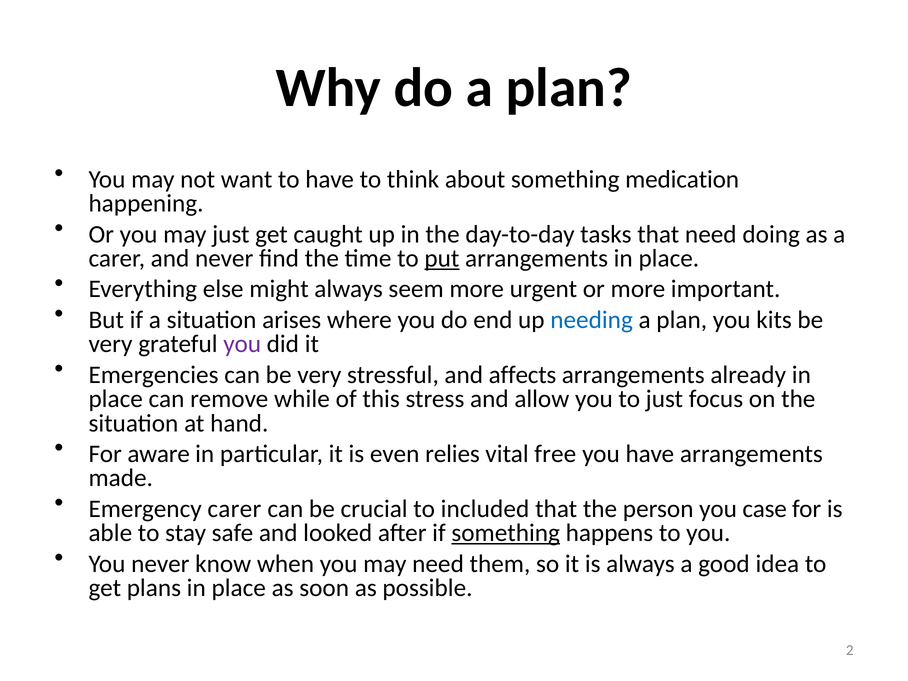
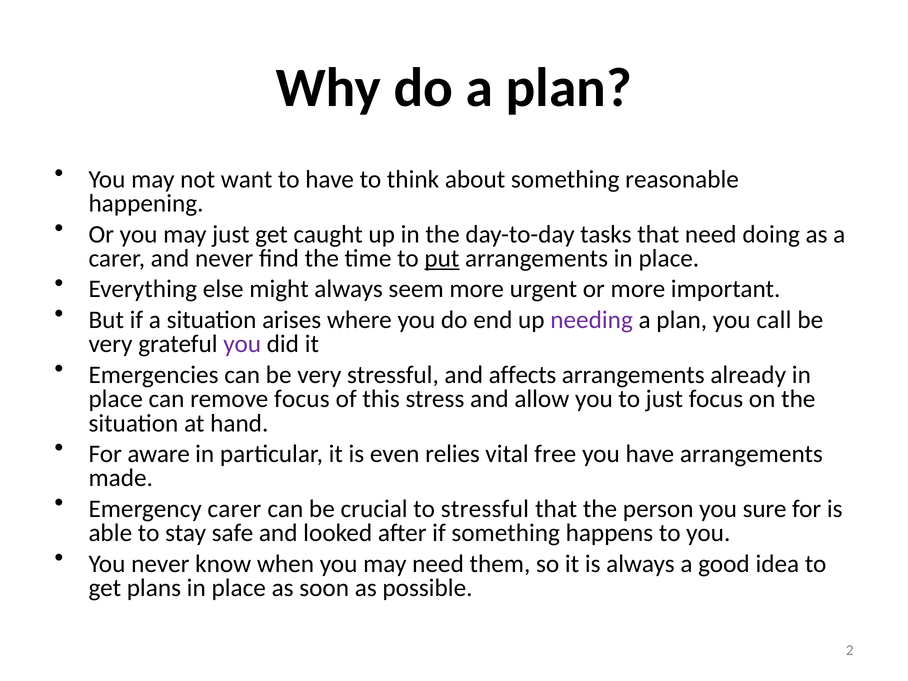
medication: medication -> reasonable
needing colour: blue -> purple
kits: kits -> call
remove while: while -> focus
to included: included -> stressful
case: case -> sure
something at (506, 533) underline: present -> none
